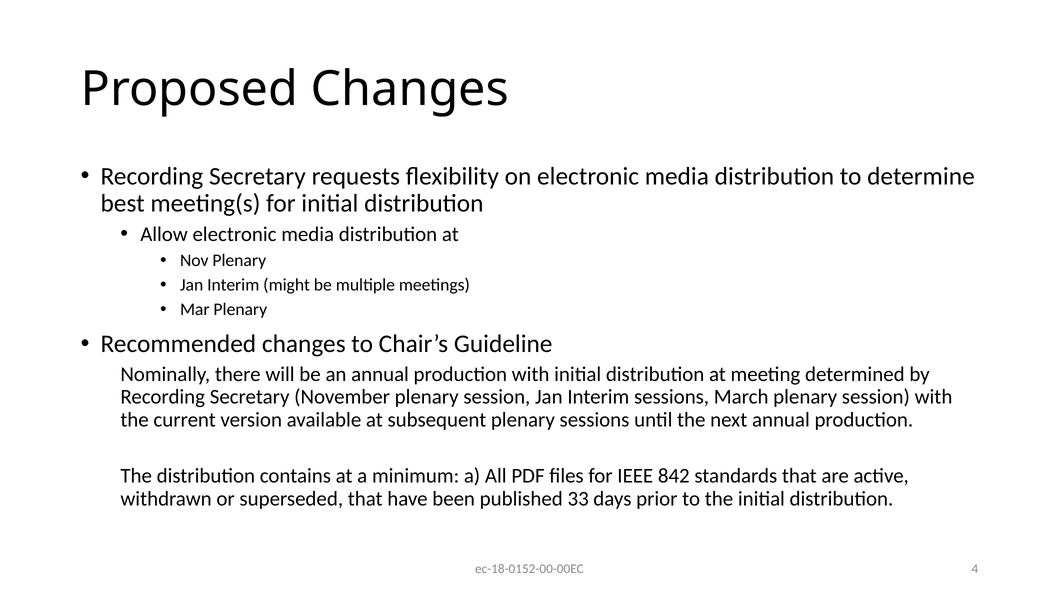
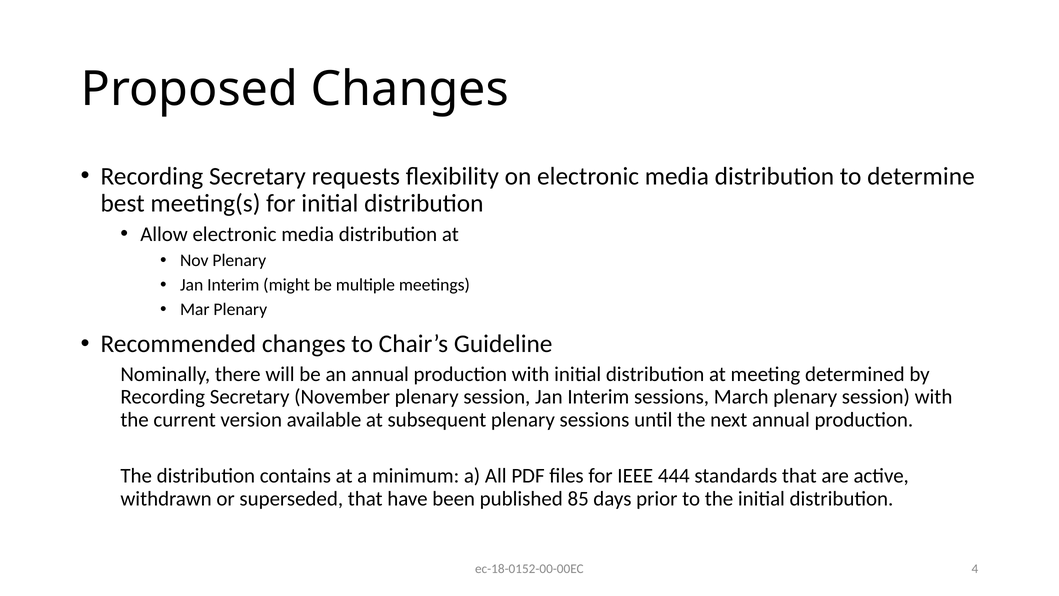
842: 842 -> 444
33: 33 -> 85
